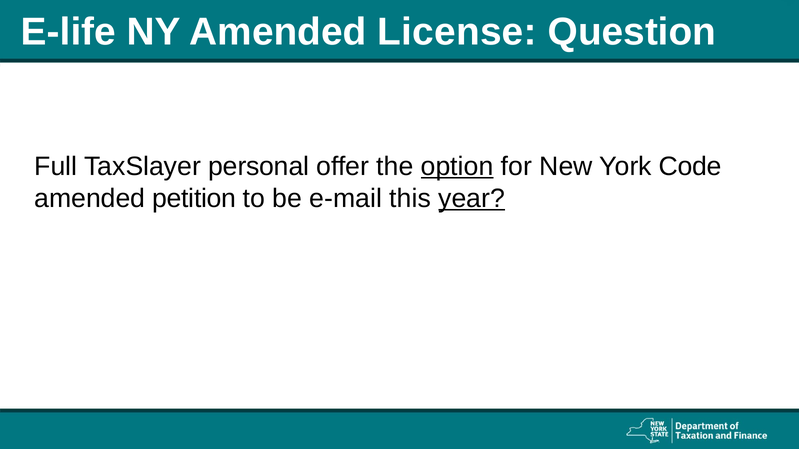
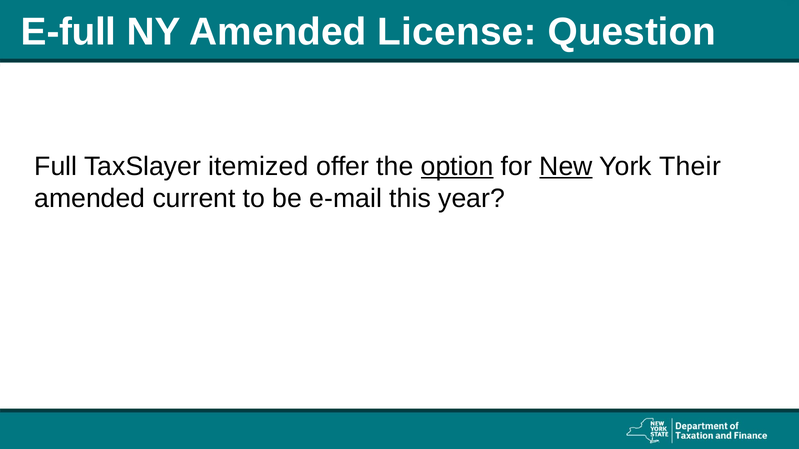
E-life: E-life -> E-full
personal: personal -> itemized
New underline: none -> present
Code: Code -> Their
petition: petition -> current
year underline: present -> none
